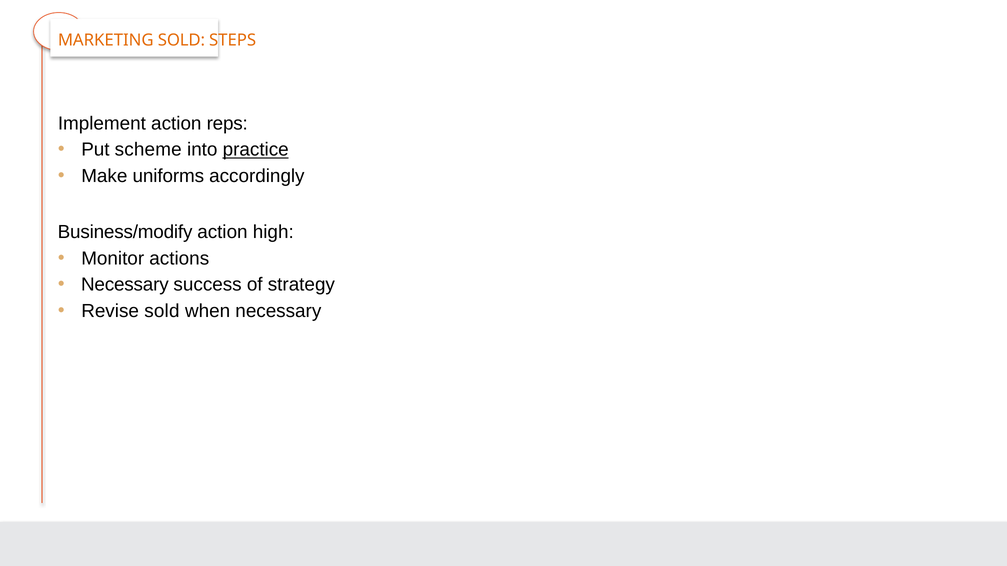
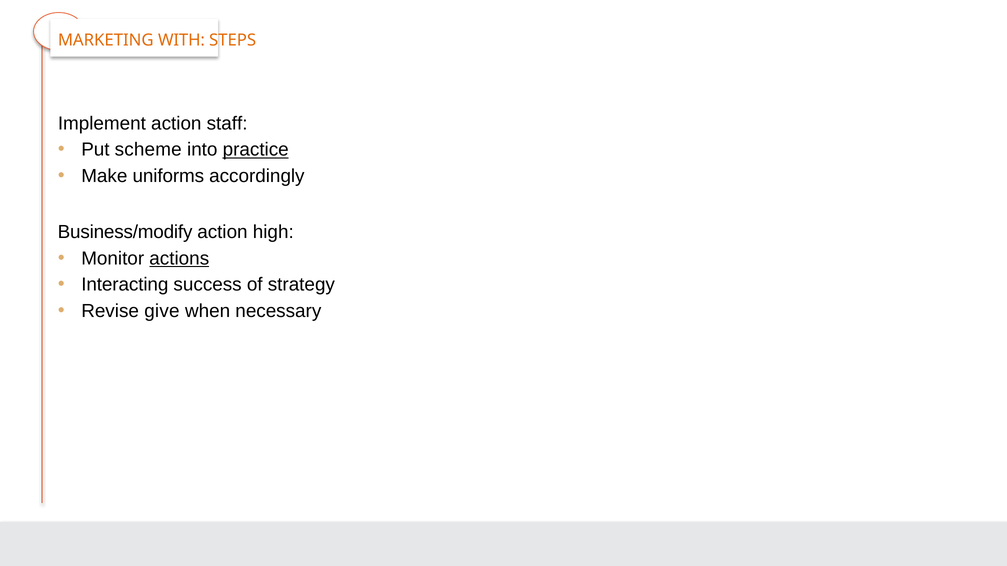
MARKETING SOLD: SOLD -> WITH
reps: reps -> staff
actions underline: none -> present
Necessary at (125, 285): Necessary -> Interacting
Revise sold: sold -> give
